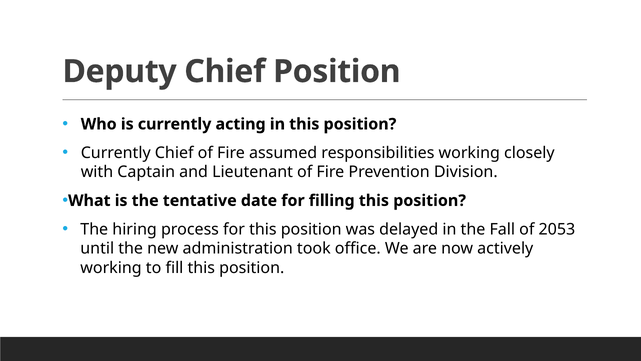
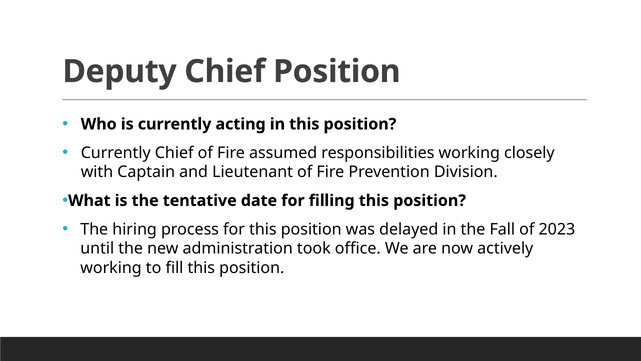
2053: 2053 -> 2023
